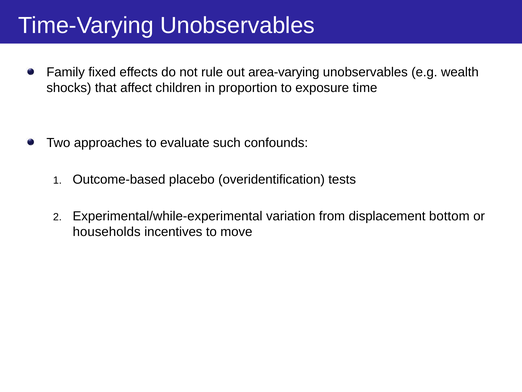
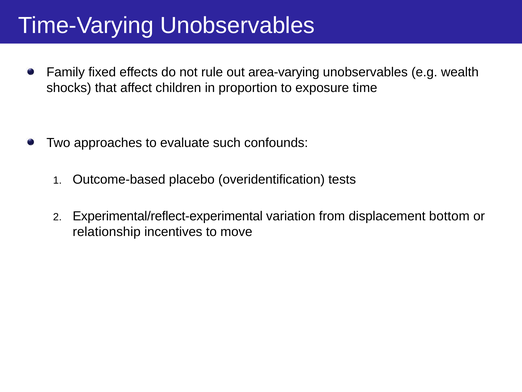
Experimental/while-experimental: Experimental/while-experimental -> Experimental/reflect-experimental
households: households -> relationship
